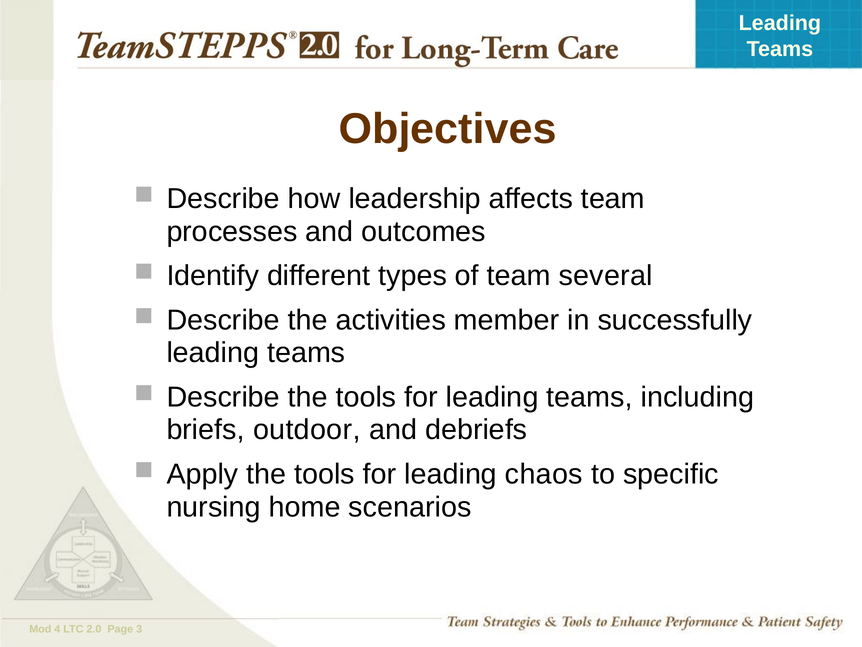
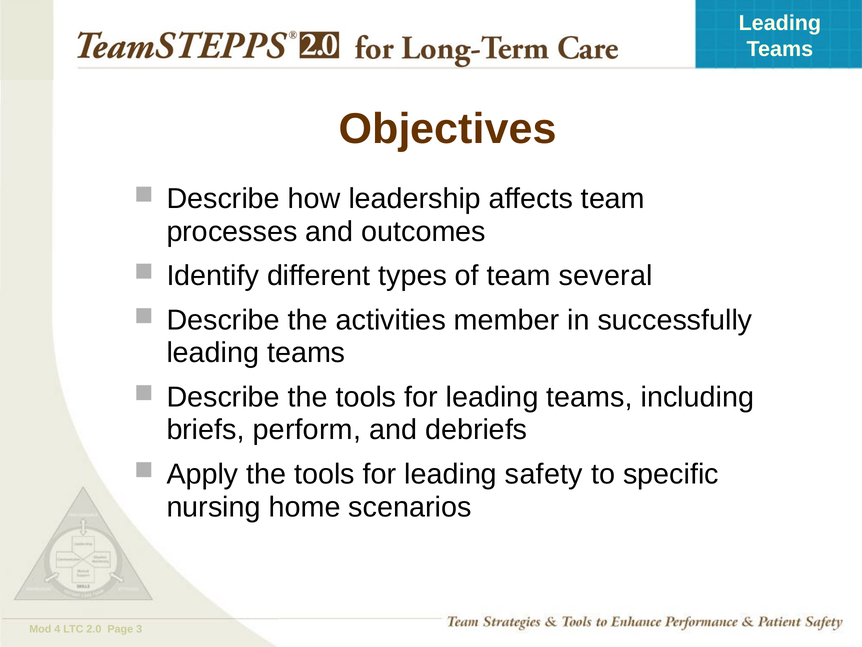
outdoor: outdoor -> perform
chaos: chaos -> safety
